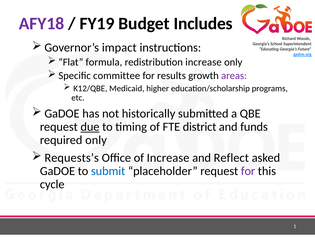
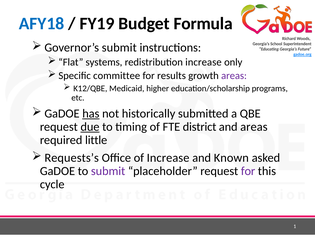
AFY18 colour: purple -> blue
Includes: Includes -> Formula
Governor’s impact: impact -> submit
formula: formula -> systems
has underline: none -> present
and funds: funds -> areas
required only: only -> little
Reflect: Reflect -> Known
submit at (108, 171) colour: blue -> purple
